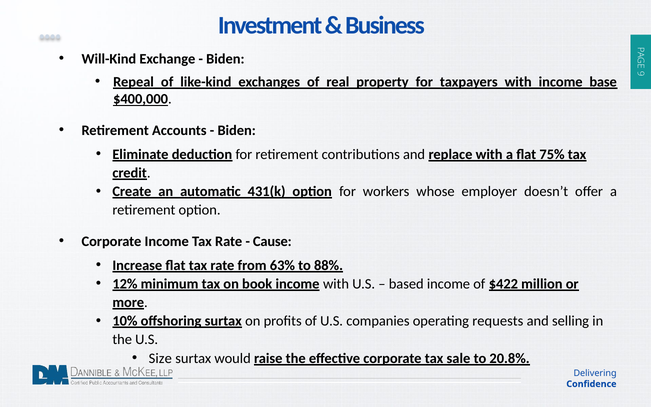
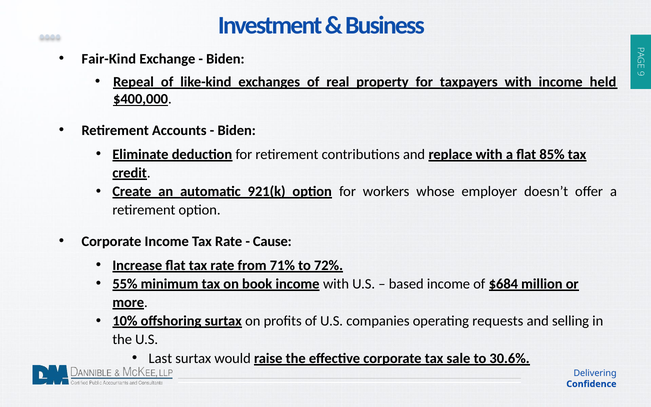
Will-Kind: Will-Kind -> Fair-Kind
base: base -> held
75%: 75% -> 85%
431(k: 431(k -> 921(k
63%: 63% -> 71%
88%: 88% -> 72%
12%: 12% -> 55%
$422: $422 -> $684
Size: Size -> Last
20.8%: 20.8% -> 30.6%
